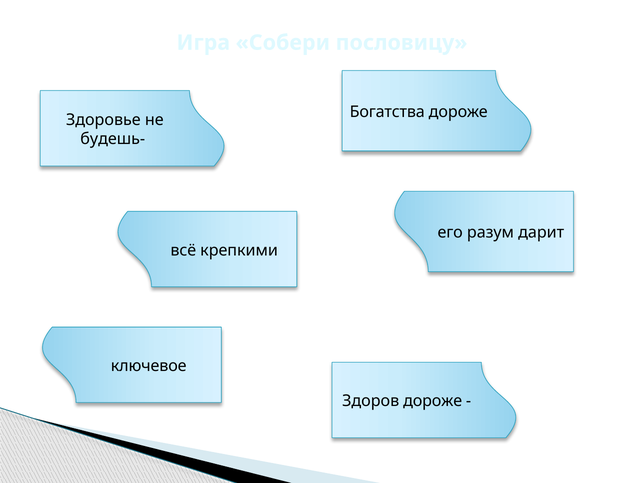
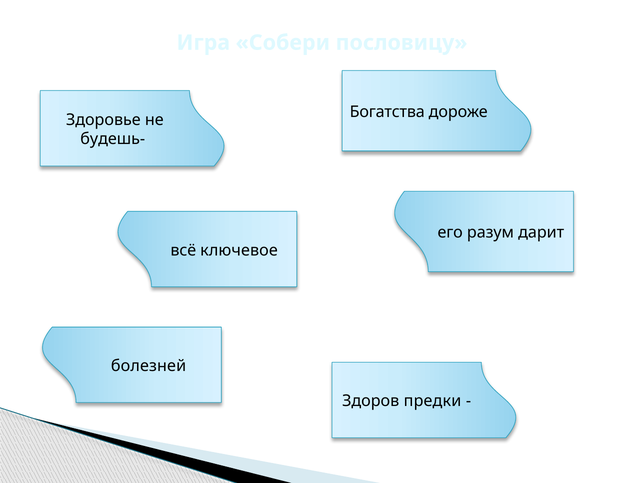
крепкими: крепкими -> ключевое
ключевое: ключевое -> болезней
Здоров дороже: дороже -> предки
